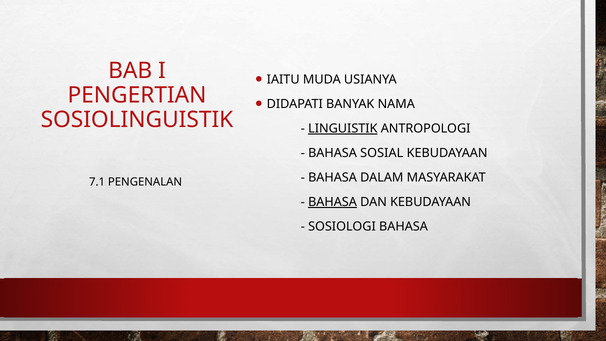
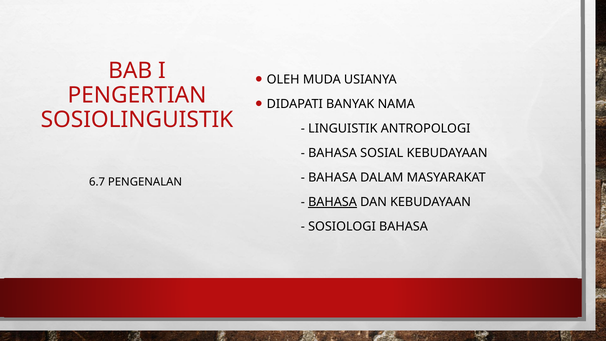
IAITU: IAITU -> OLEH
LINGUISTIK underline: present -> none
7.1: 7.1 -> 6.7
